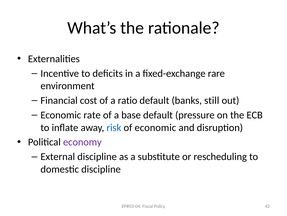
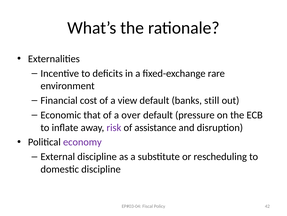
ratio: ratio -> view
rate: rate -> that
base: base -> over
risk colour: blue -> purple
of economic: economic -> assistance
